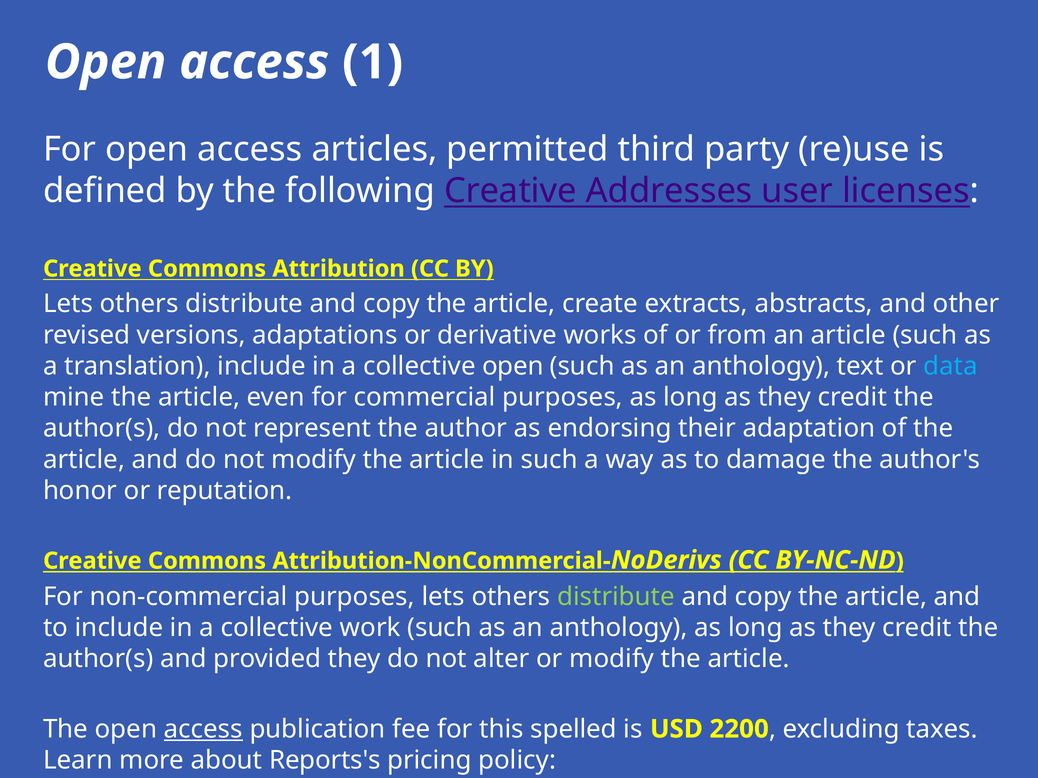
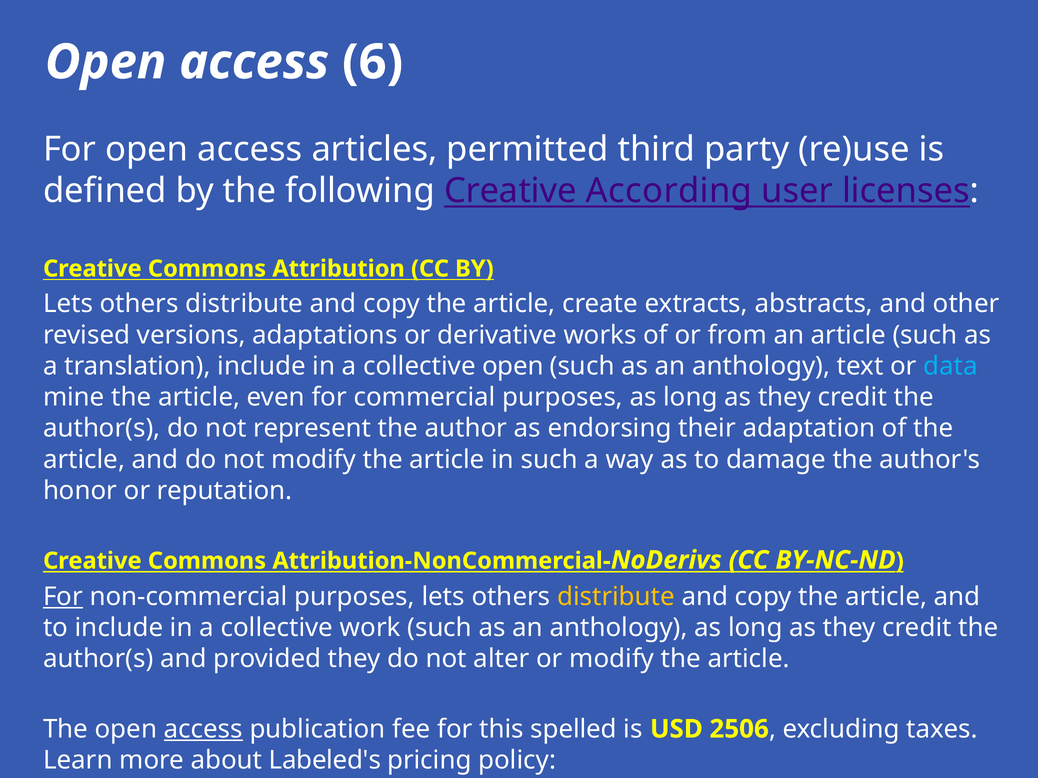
1: 1 -> 6
Addresses: Addresses -> According
For at (63, 597) underline: none -> present
distribute at (616, 597) colour: light green -> yellow
2200: 2200 -> 2506
Reports's: Reports's -> Labeled's
